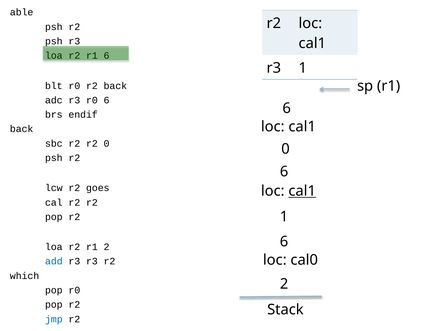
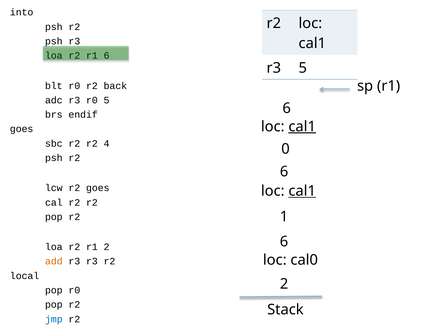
able: able -> into
r3 1: 1 -> 5
r0 6: 6 -> 5
cal1 at (302, 126) underline: none -> present
back at (22, 129): back -> goes
r2 0: 0 -> 4
add colour: blue -> orange
which: which -> local
